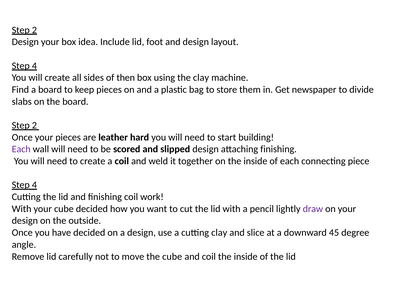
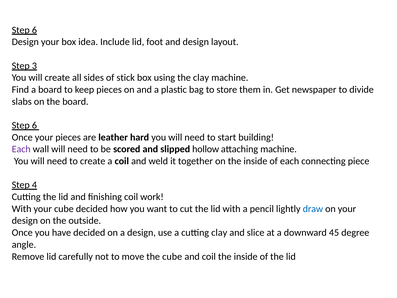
2 at (34, 30): 2 -> 6
4 at (34, 66): 4 -> 3
then: then -> stick
2 at (34, 125): 2 -> 6
slipped design: design -> hollow
attaching finishing: finishing -> machine
draw colour: purple -> blue
